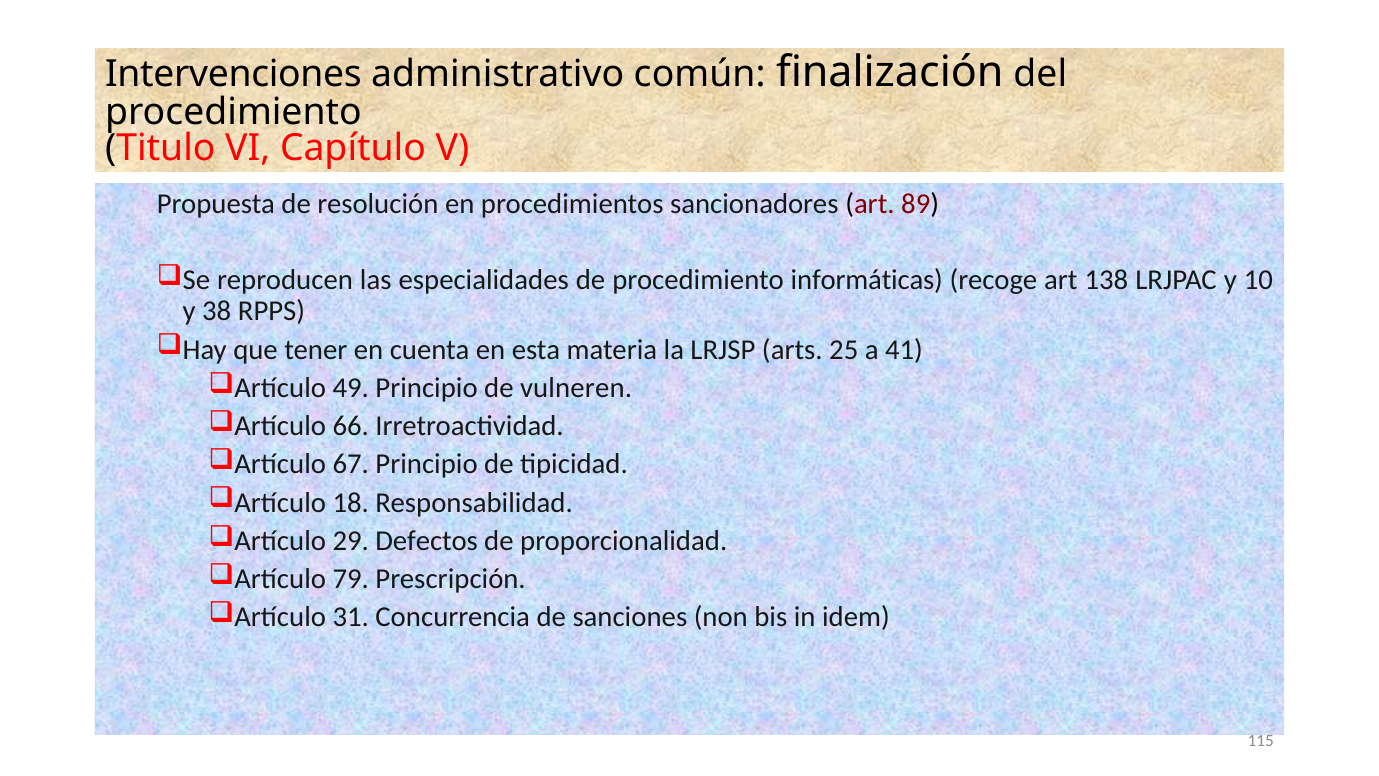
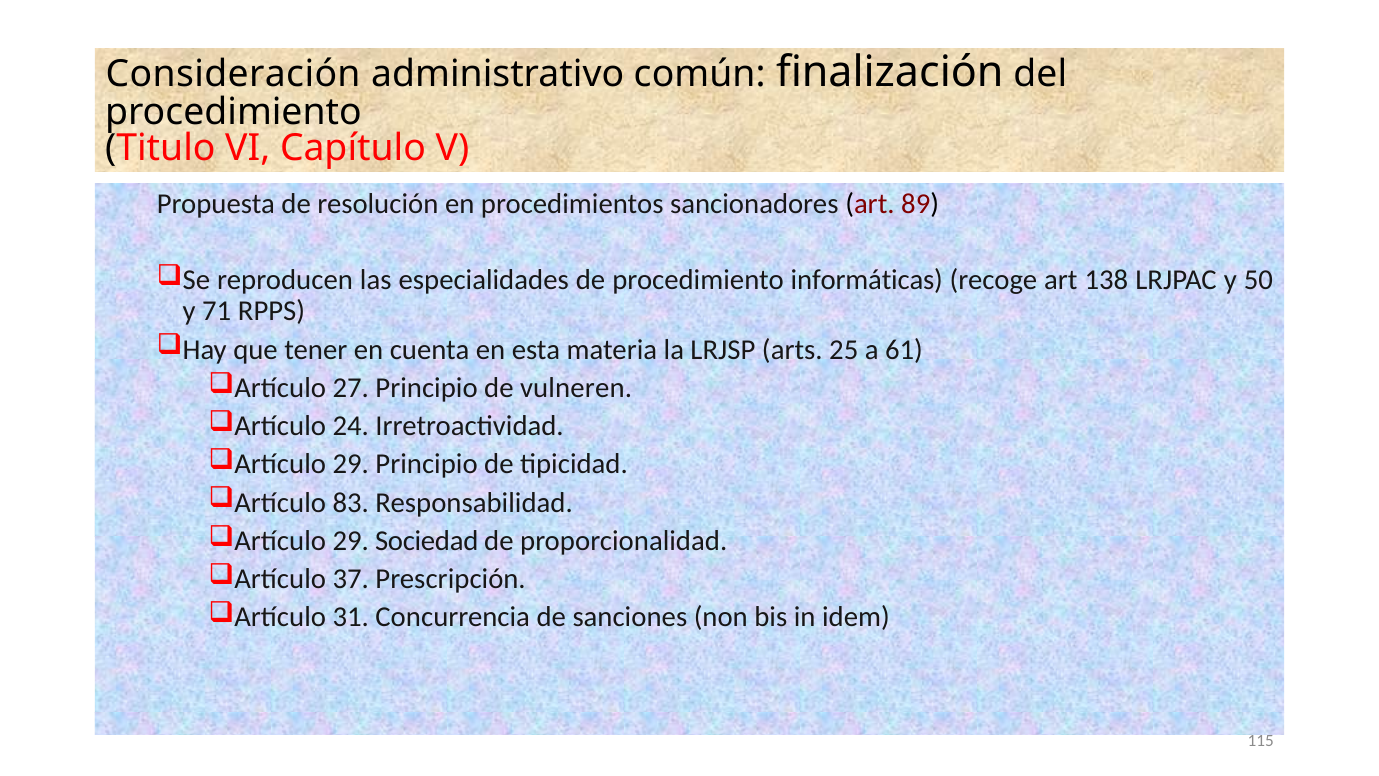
Intervenciones: Intervenciones -> Consideración
10: 10 -> 50
38: 38 -> 71
41: 41 -> 61
49: 49 -> 27
66: 66 -> 24
67 at (351, 464): 67 -> 29
18: 18 -> 83
Defectos: Defectos -> Sociedad
79: 79 -> 37
